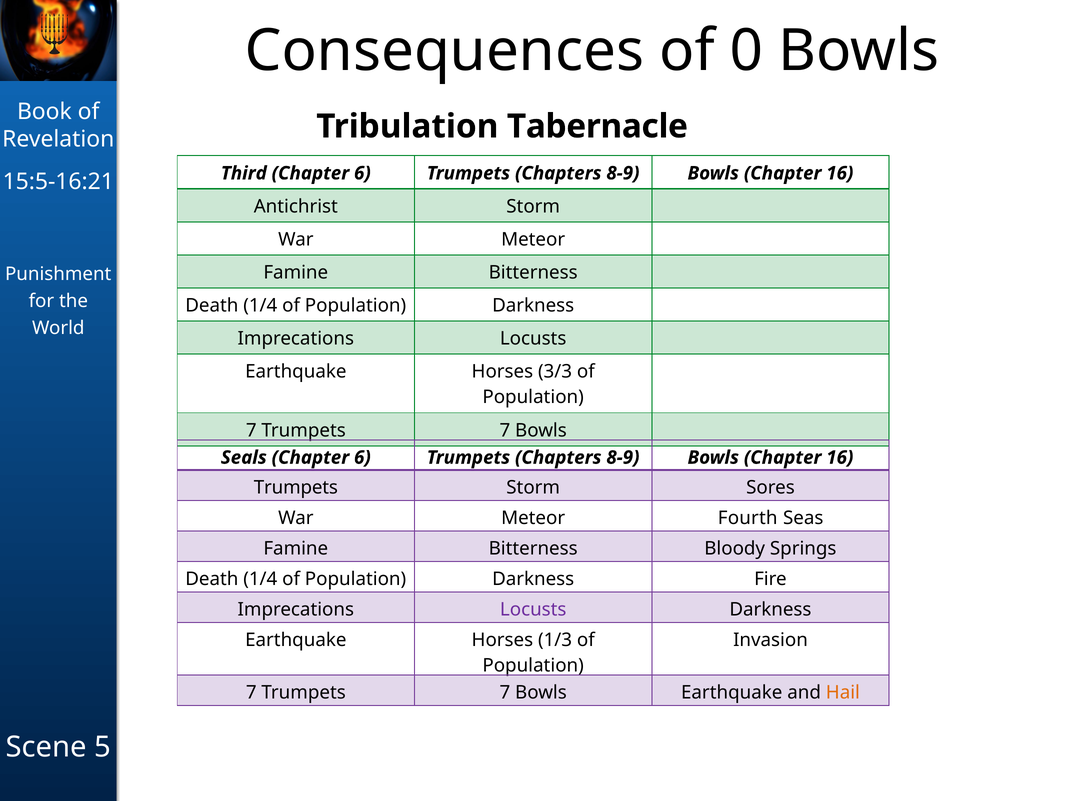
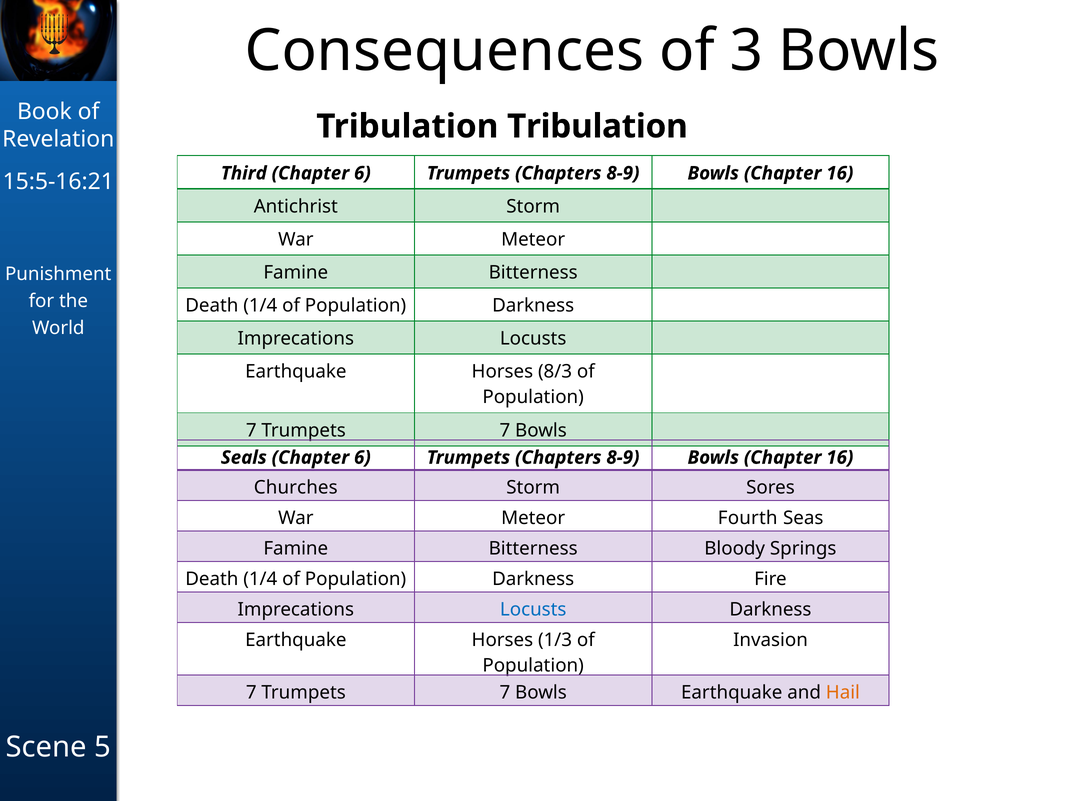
0: 0 -> 3
Tribulation Tabernacle: Tabernacle -> Tribulation
3/3: 3/3 -> 8/3
Trumpets at (296, 488): Trumpets -> Churches
Locusts at (533, 609) colour: purple -> blue
